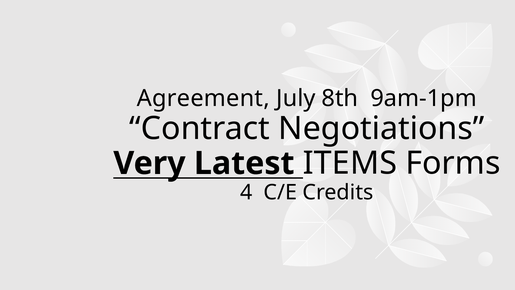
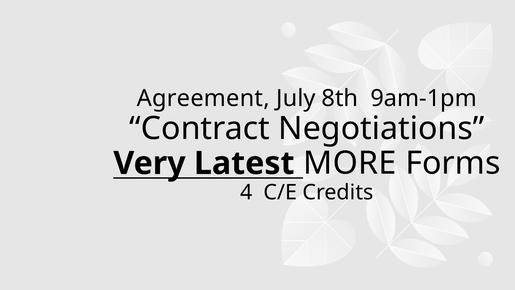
ITEMS: ITEMS -> MORE
